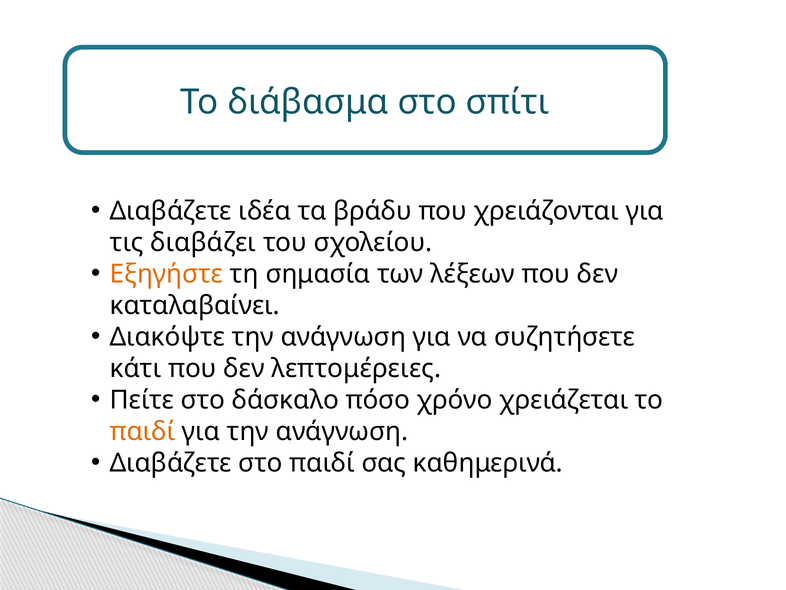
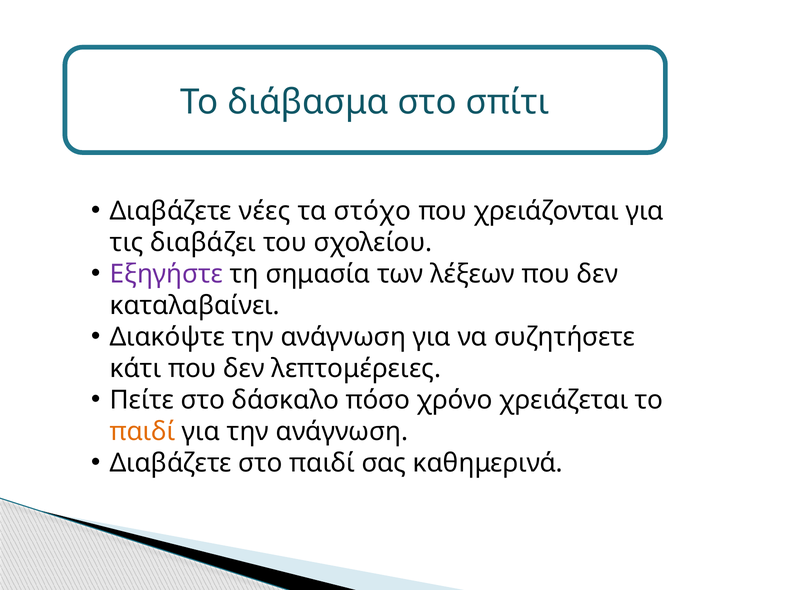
ιδέα: ιδέα -> νέες
βράδυ: βράδυ -> στόχο
Εξηγήστε colour: orange -> purple
